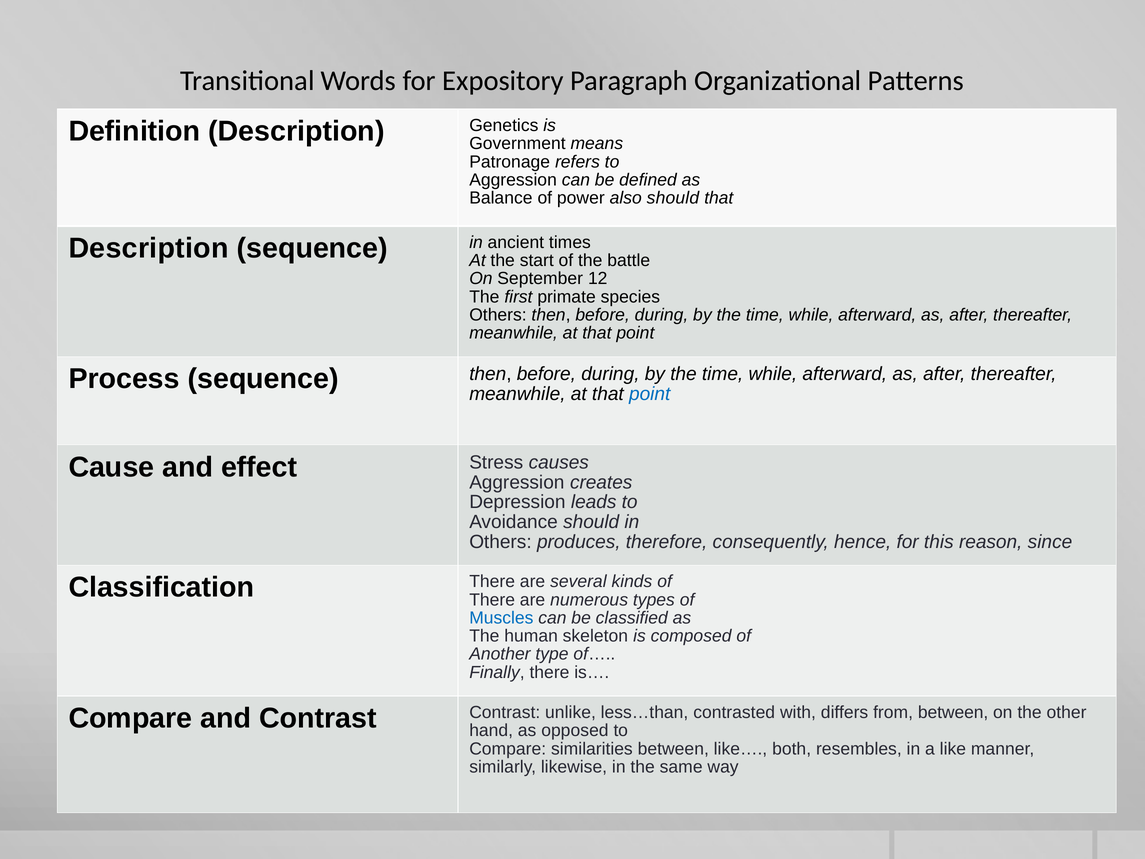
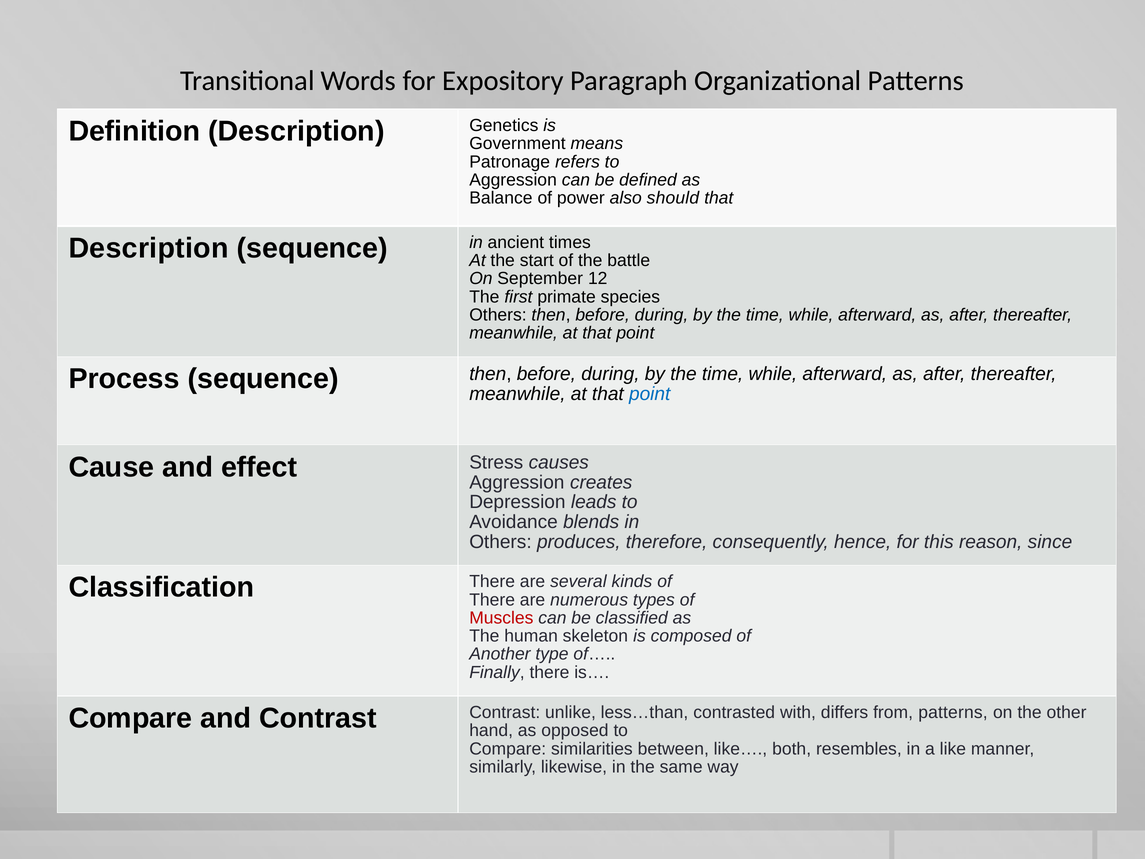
Avoidance should: should -> blends
Muscles colour: blue -> red
from between: between -> patterns
